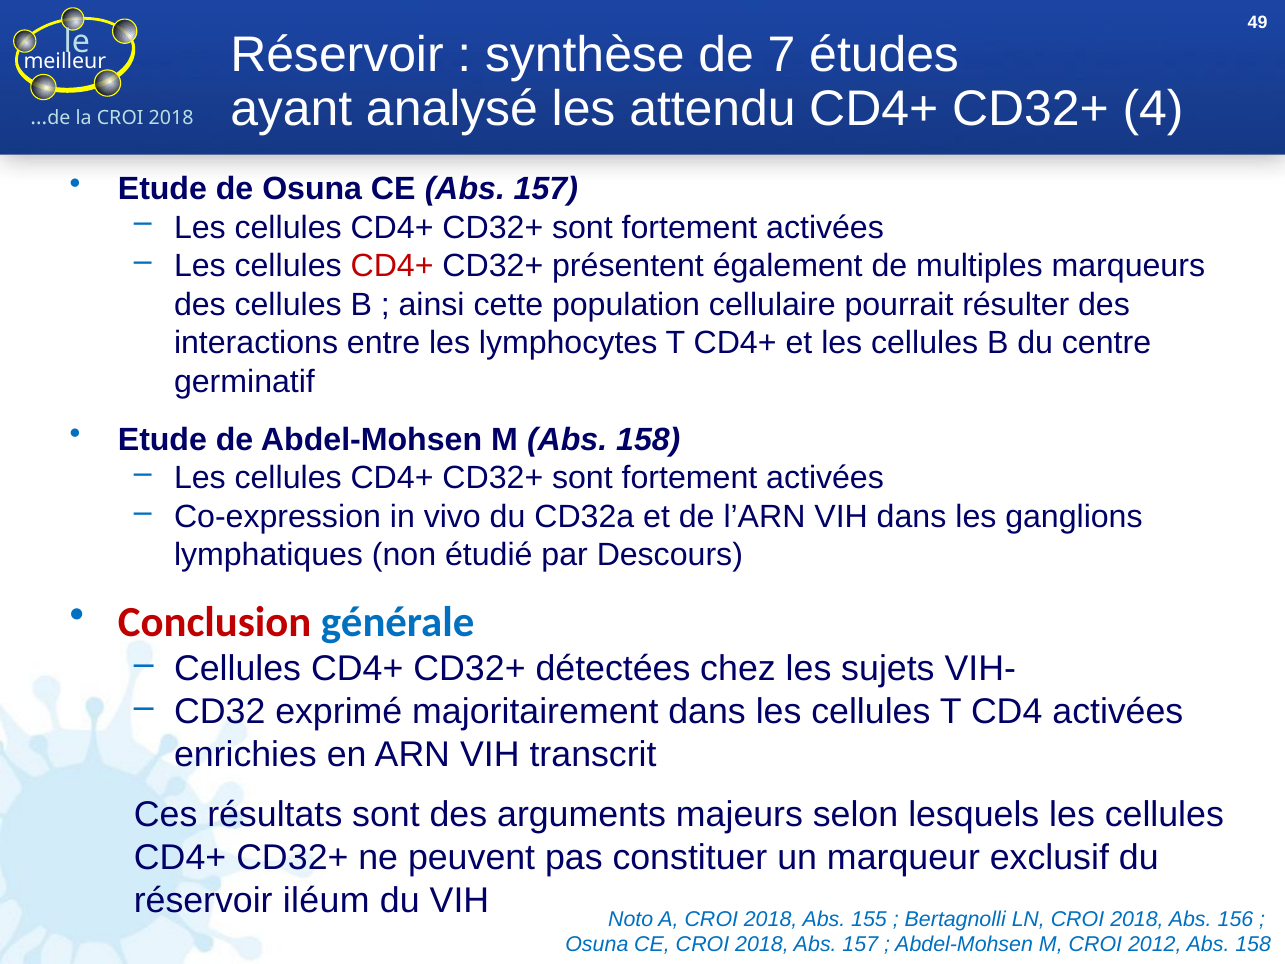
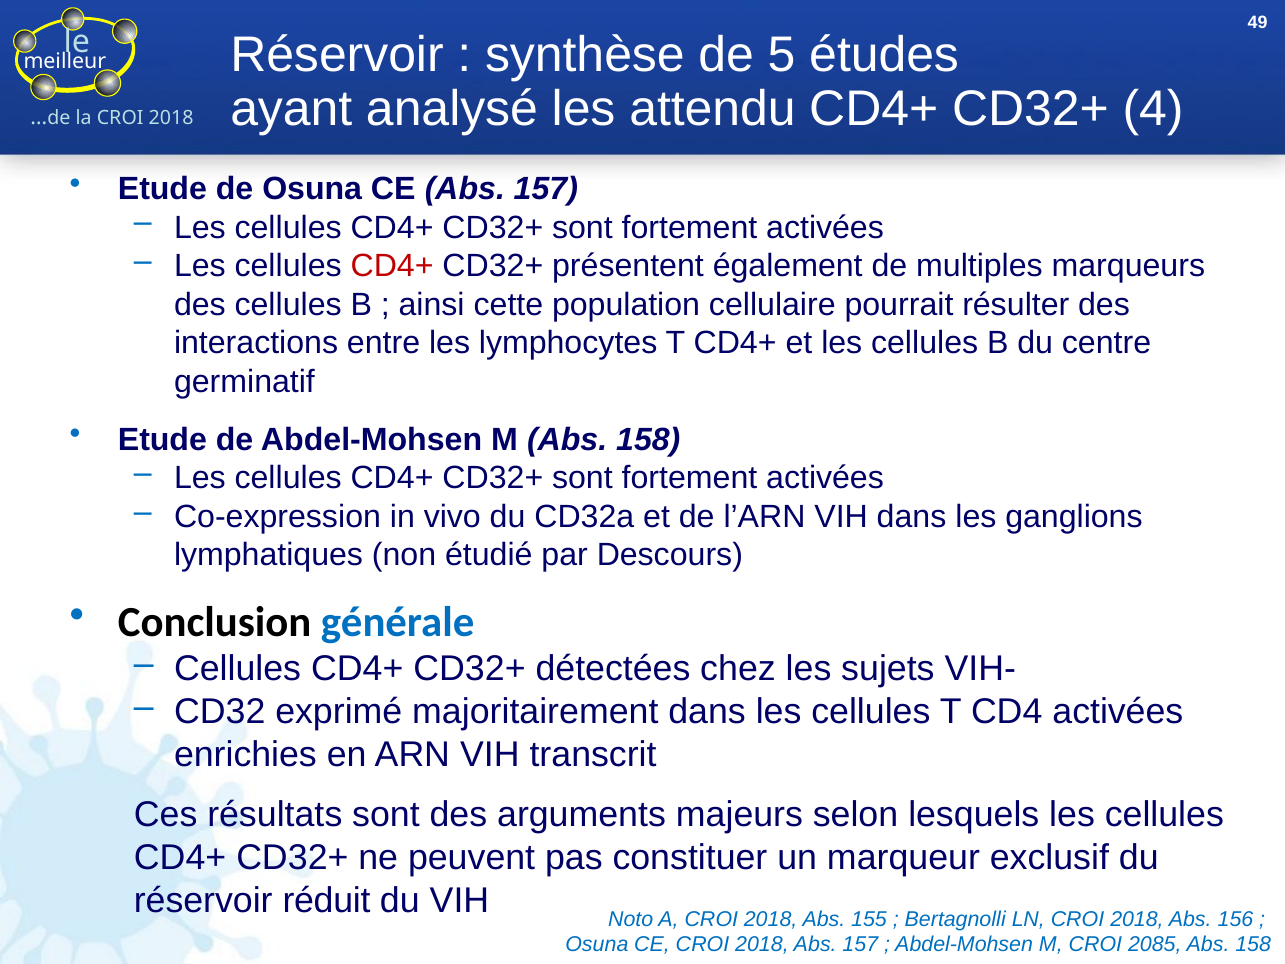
7: 7 -> 5
Conclusion colour: red -> black
iléum: iléum -> réduit
2012: 2012 -> 2085
